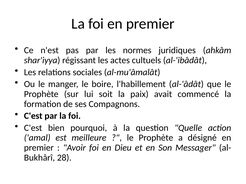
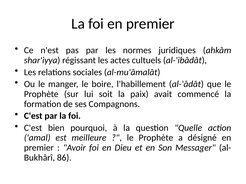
28: 28 -> 86
